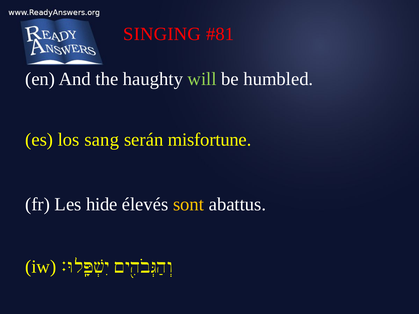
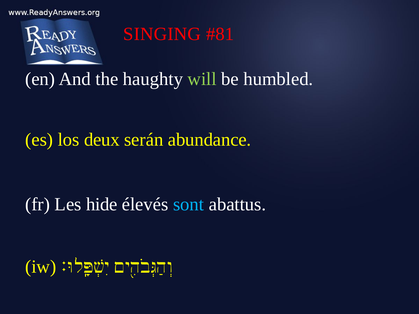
sang: sang -> deux
misfortune: misfortune -> abundance
sont colour: yellow -> light blue
